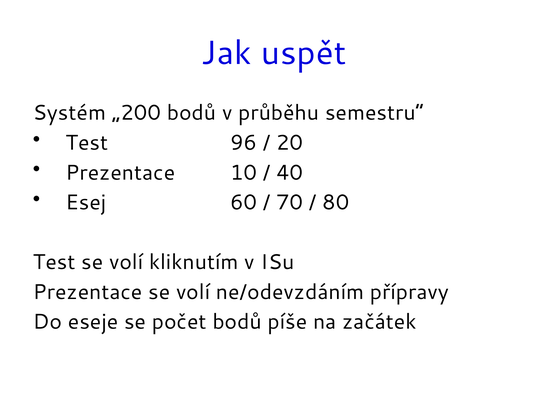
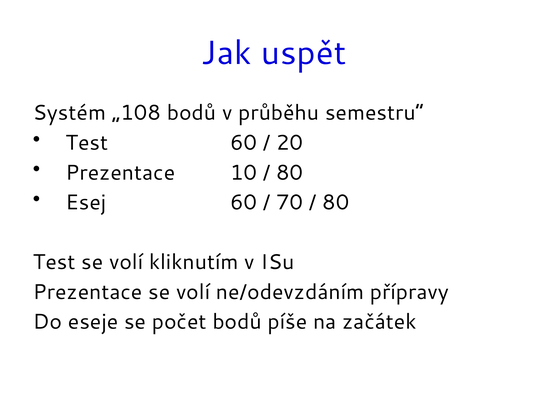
„200: „200 -> „108
Test 96: 96 -> 60
40 at (290, 173): 40 -> 80
